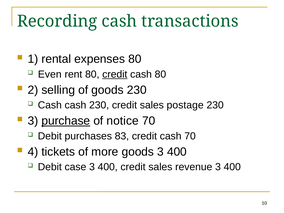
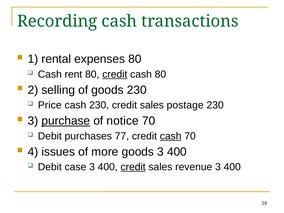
Even at (50, 74): Even -> Cash
Cash at (50, 105): Cash -> Price
83: 83 -> 77
cash at (171, 136) underline: none -> present
tickets: tickets -> issues
credit at (133, 167) underline: none -> present
